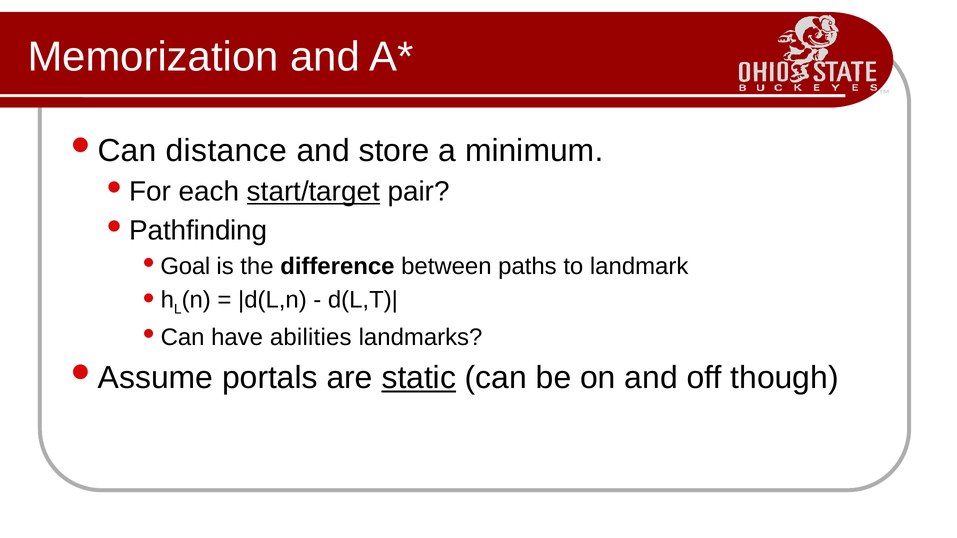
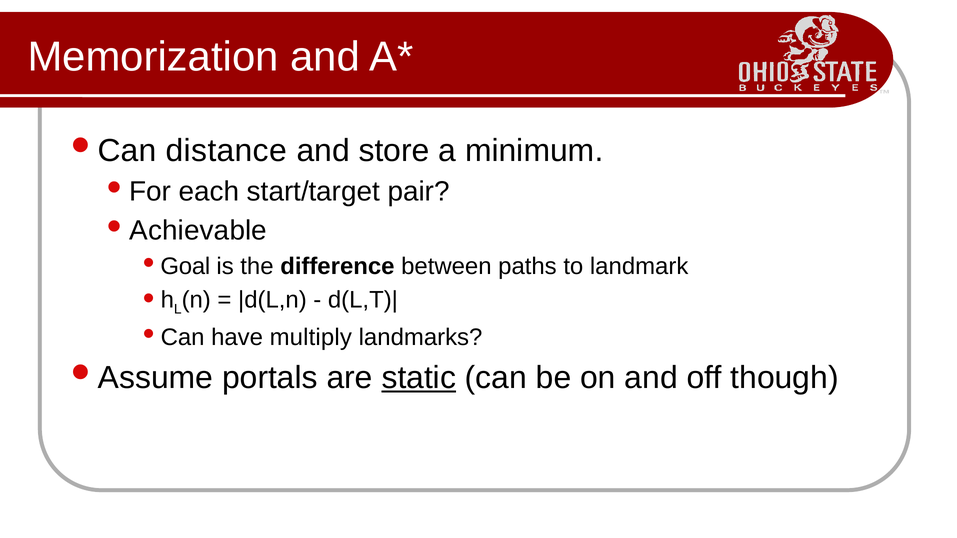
start/target underline: present -> none
Pathfinding: Pathfinding -> Achievable
abilities: abilities -> multiply
